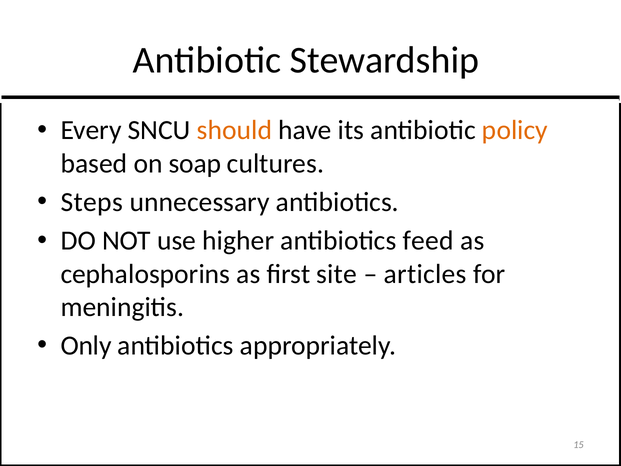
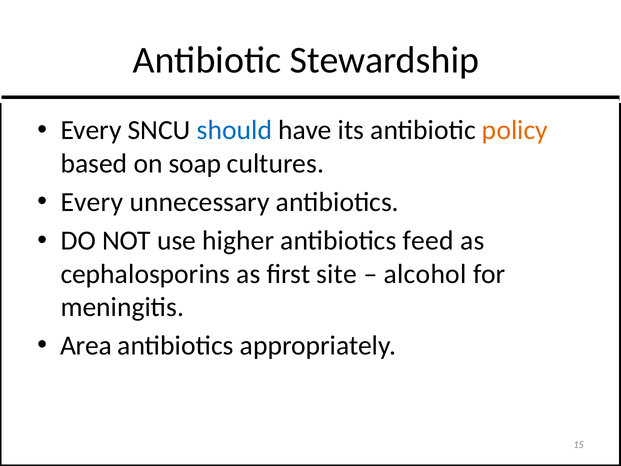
should colour: orange -> blue
Steps at (92, 202): Steps -> Every
articles: articles -> alcohol
Only: Only -> Area
